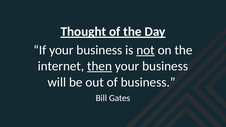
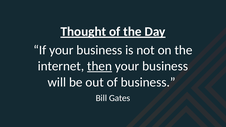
not underline: present -> none
